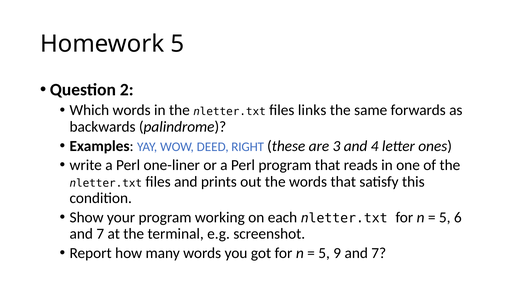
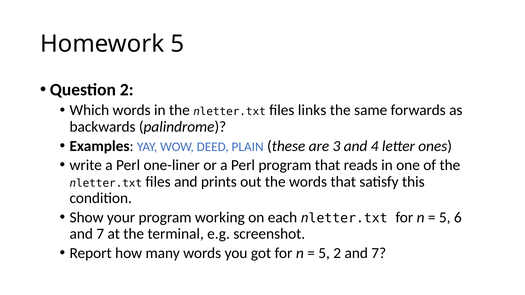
RIGHT: RIGHT -> PLAIN
5 9: 9 -> 2
